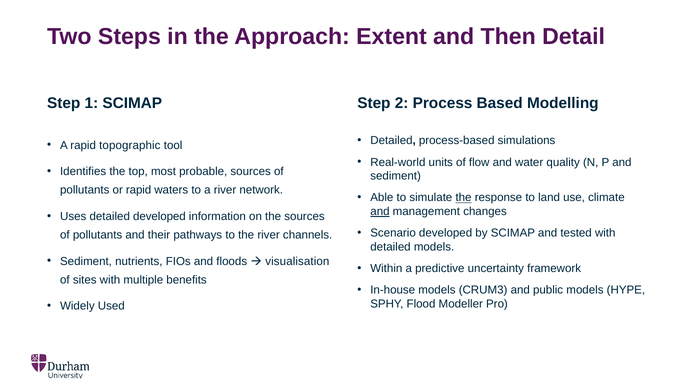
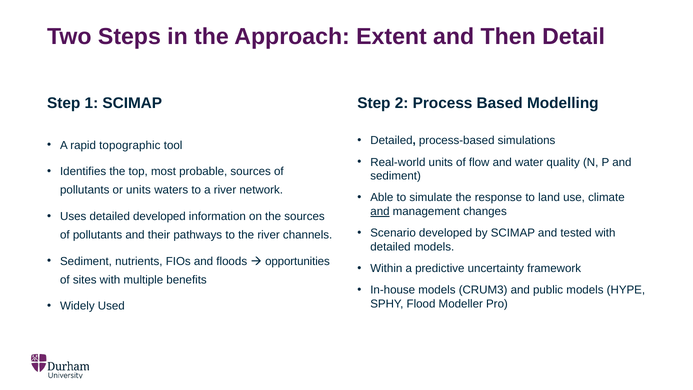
or rapid: rapid -> units
the at (464, 198) underline: present -> none
visualisation: visualisation -> opportunities
